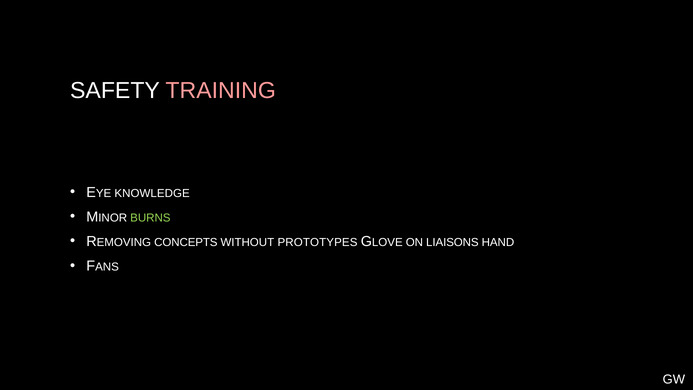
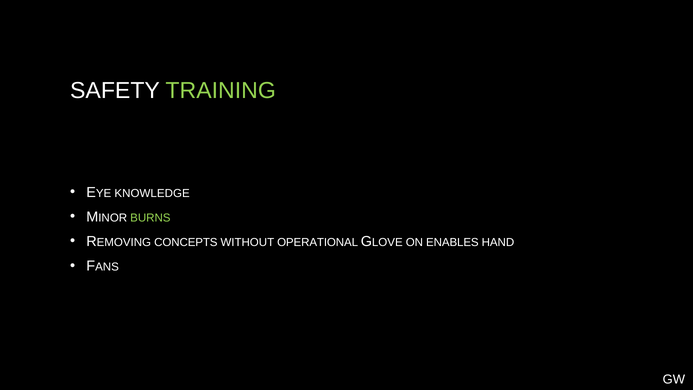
TRAINING colour: pink -> light green
PROTOTYPES: PROTOTYPES -> OPERATIONAL
LIAISONS: LIAISONS -> ENABLES
